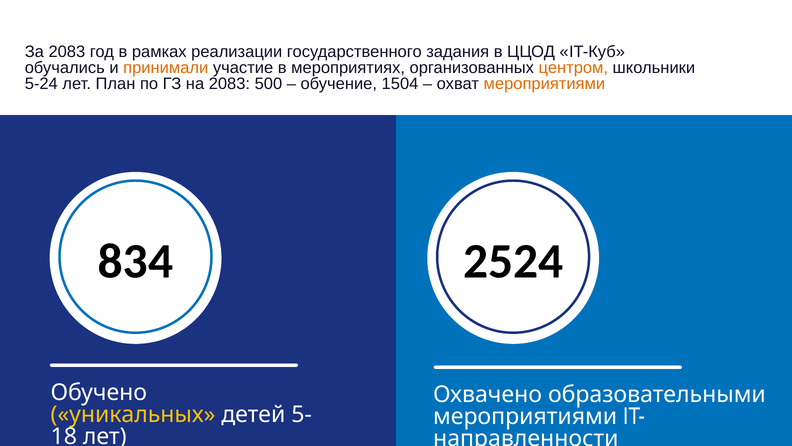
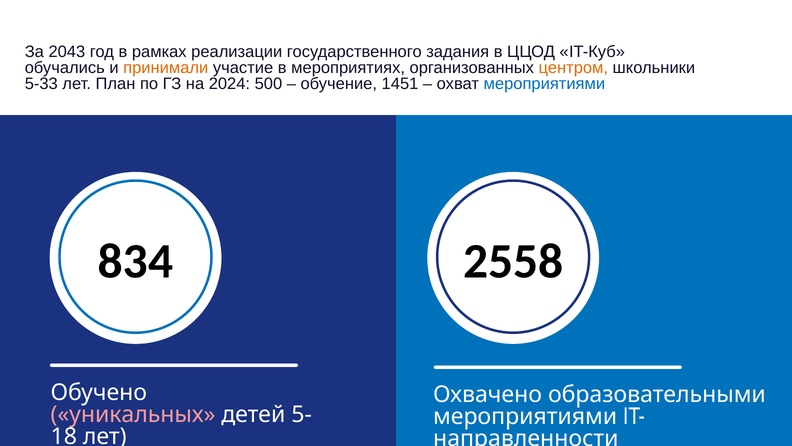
За 2083: 2083 -> 2043
5-24: 5-24 -> 5-33
на 2083: 2083 -> 2024
1504: 1504 -> 1451
мероприятиями at (544, 84) colour: orange -> blue
2524: 2524 -> 2558
уникальных colour: yellow -> pink
